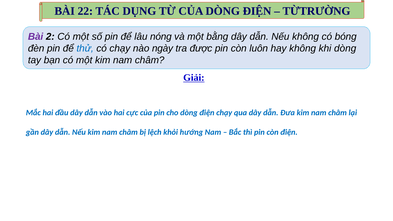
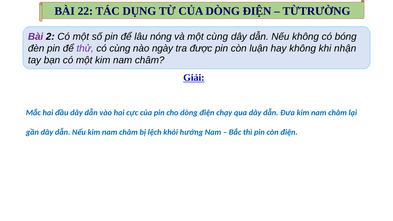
một bằng: bằng -> cùng
thử colour: blue -> purple
có chạy: chạy -> cùng
luôn: luôn -> luận
khi dòng: dòng -> nhận
